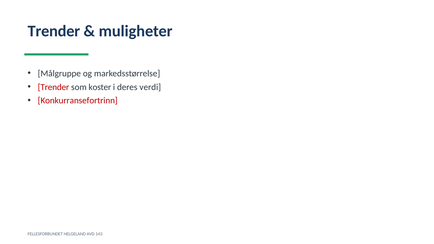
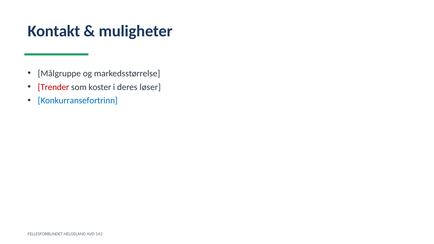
Trender at (54, 31): Trender -> Kontakt
verdi: verdi -> løser
Konkurransefortrinn colour: red -> blue
